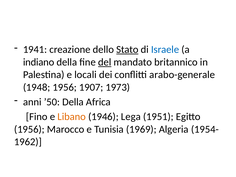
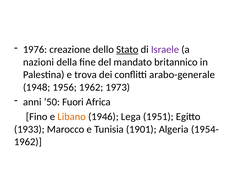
1941: 1941 -> 1976
Israele colour: blue -> purple
indiano: indiano -> nazioni
del underline: present -> none
locali: locali -> trova
1956 1907: 1907 -> 1962
’50 Della: Della -> Fuori
1956 at (29, 129): 1956 -> 1933
1969: 1969 -> 1901
